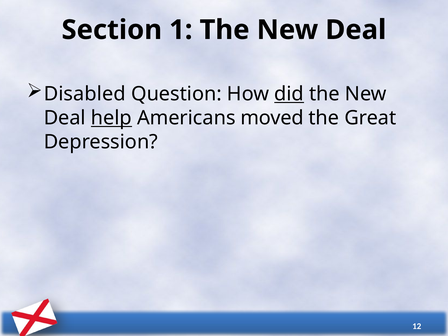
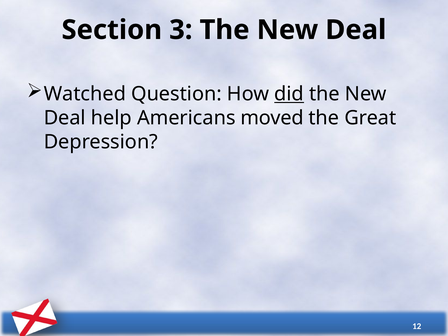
1: 1 -> 3
Disabled: Disabled -> Watched
help underline: present -> none
